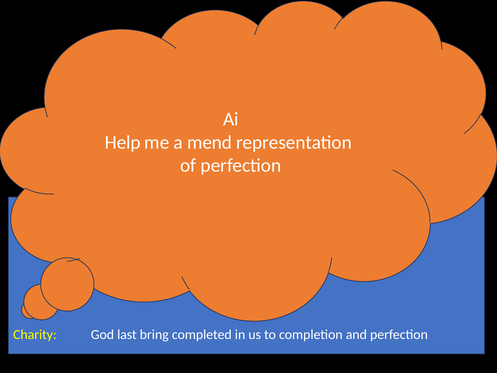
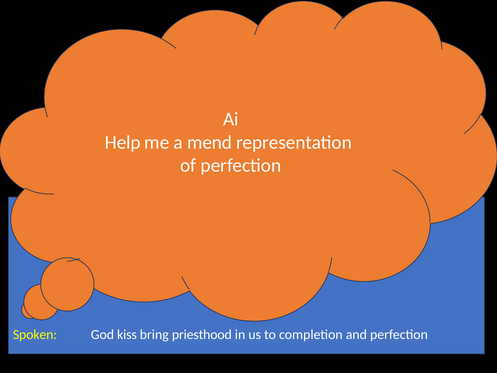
Charity: Charity -> Spoken
last: last -> kiss
completed: completed -> priesthood
